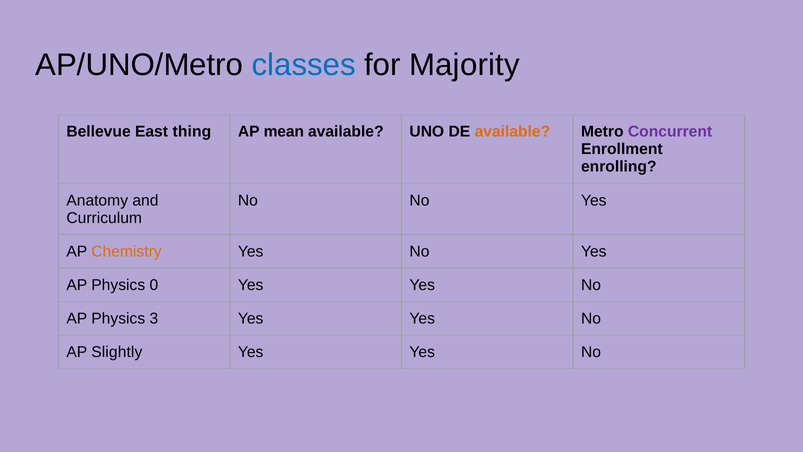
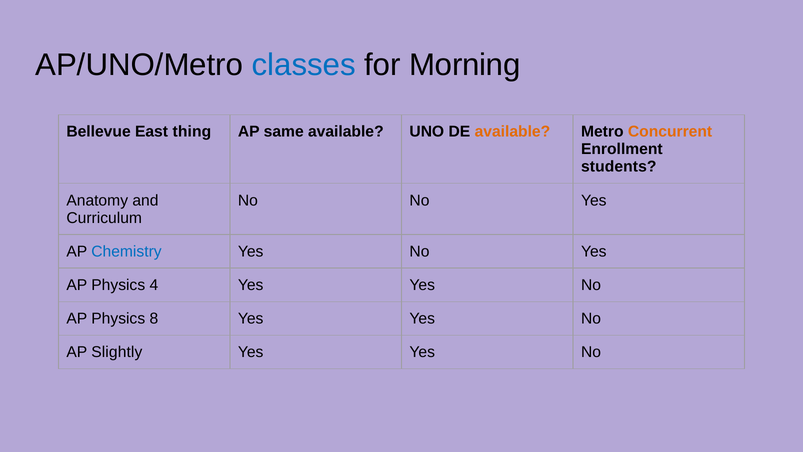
Majority: Majority -> Morning
mean: mean -> same
Concurrent colour: purple -> orange
enrolling: enrolling -> students
Chemistry colour: orange -> blue
0: 0 -> 4
3: 3 -> 8
